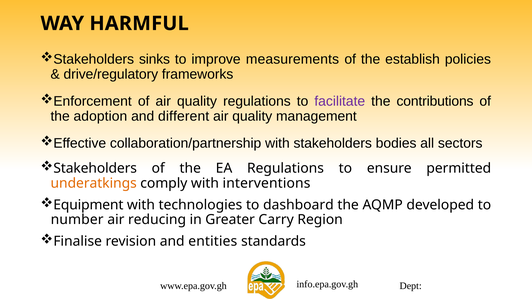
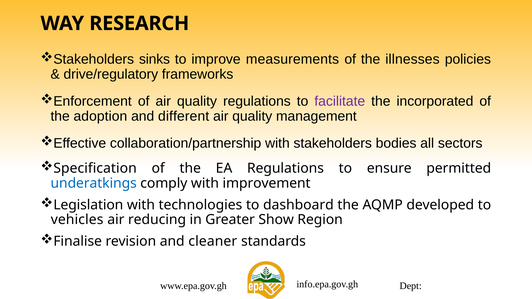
HARMFUL: HARMFUL -> RESEARCH
establish: establish -> illnesses
contributions: contributions -> incorporated
Stakeholders at (95, 168): Stakeholders -> Specification
underatkings colour: orange -> blue
interventions: interventions -> improvement
Equipment: Equipment -> Legislation
number: number -> vehicles
Carry: Carry -> Show
entities: entities -> cleaner
